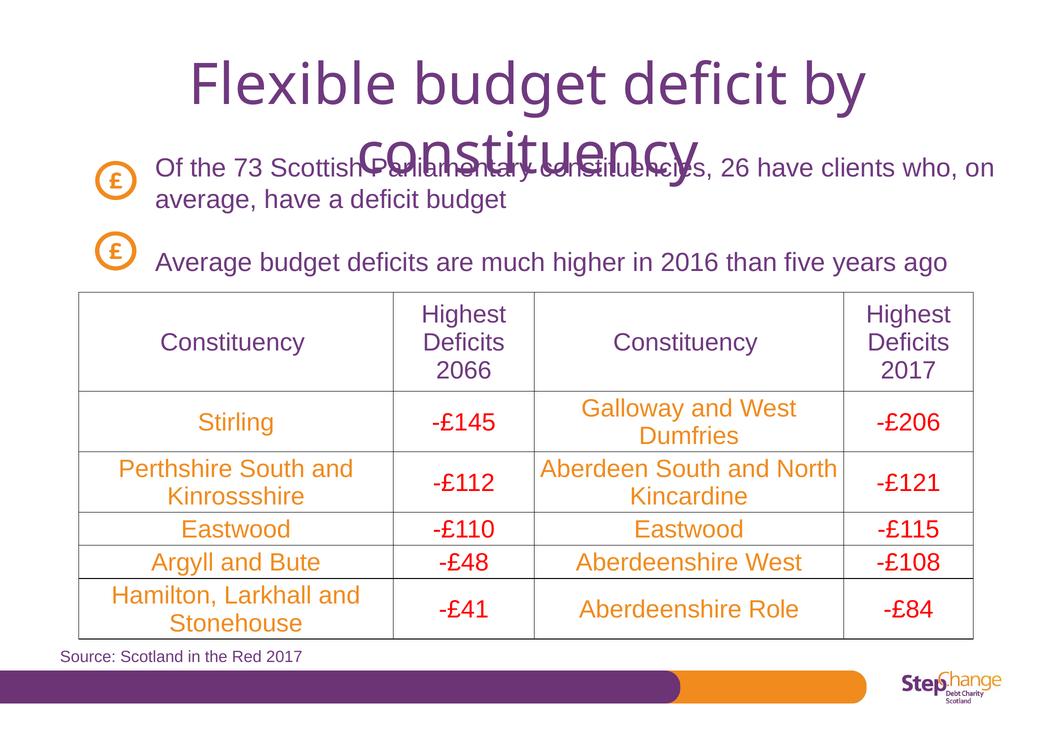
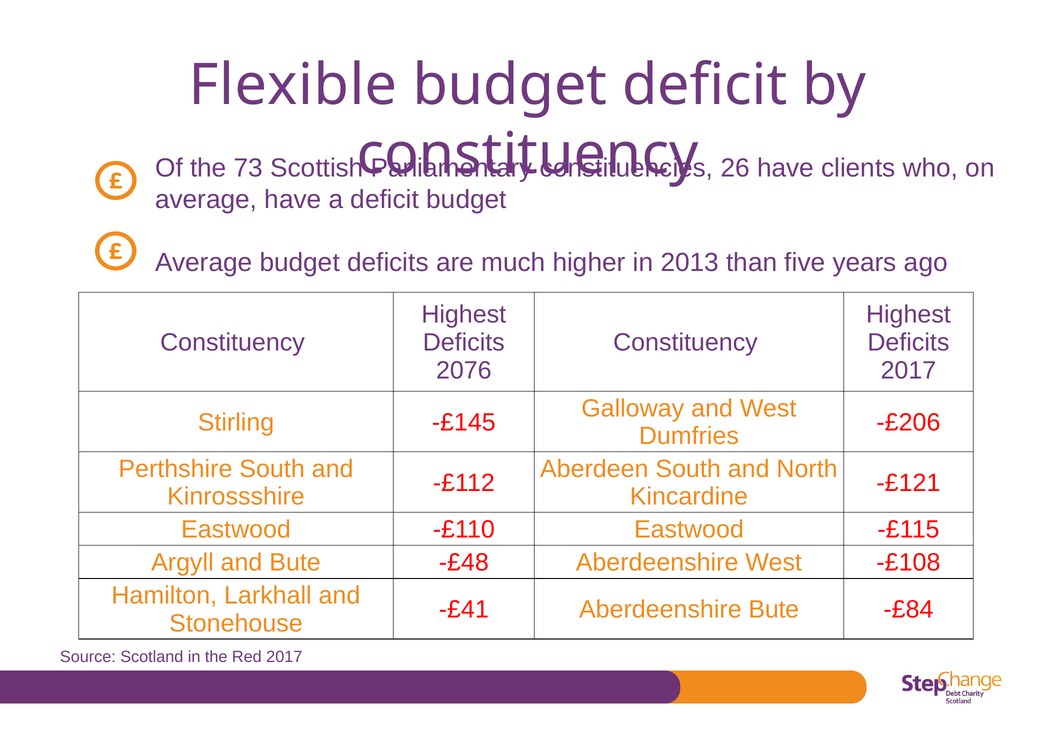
2016: 2016 -> 2013
2066: 2066 -> 2076
Aberdeenshire Role: Role -> Bute
